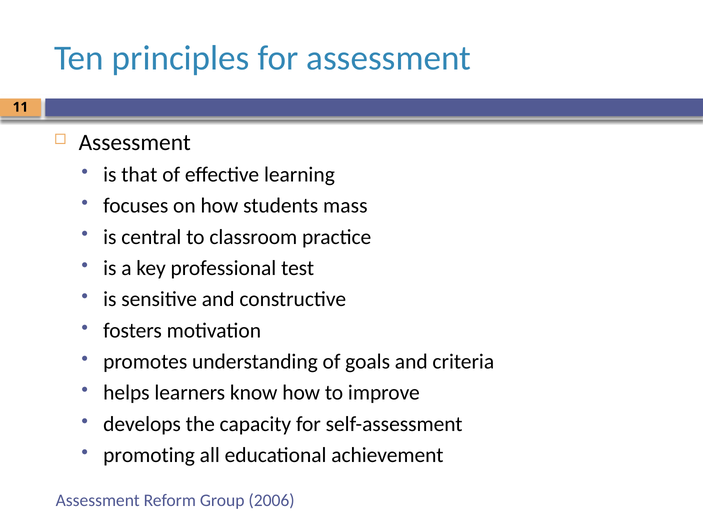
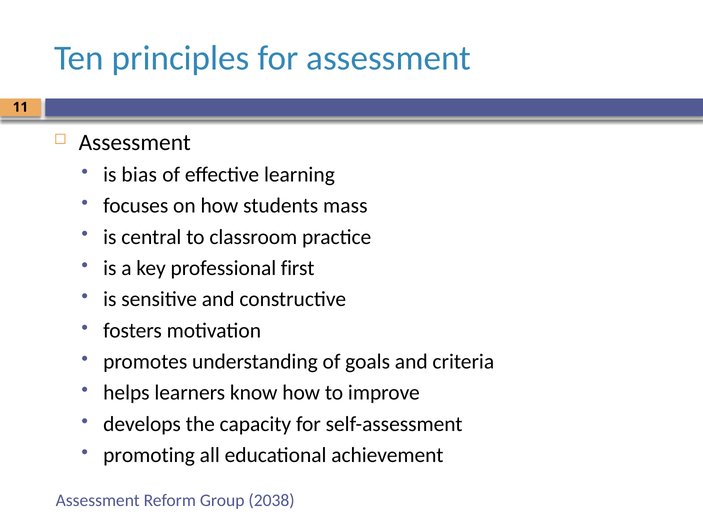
that: that -> bias
test: test -> first
2006: 2006 -> 2038
